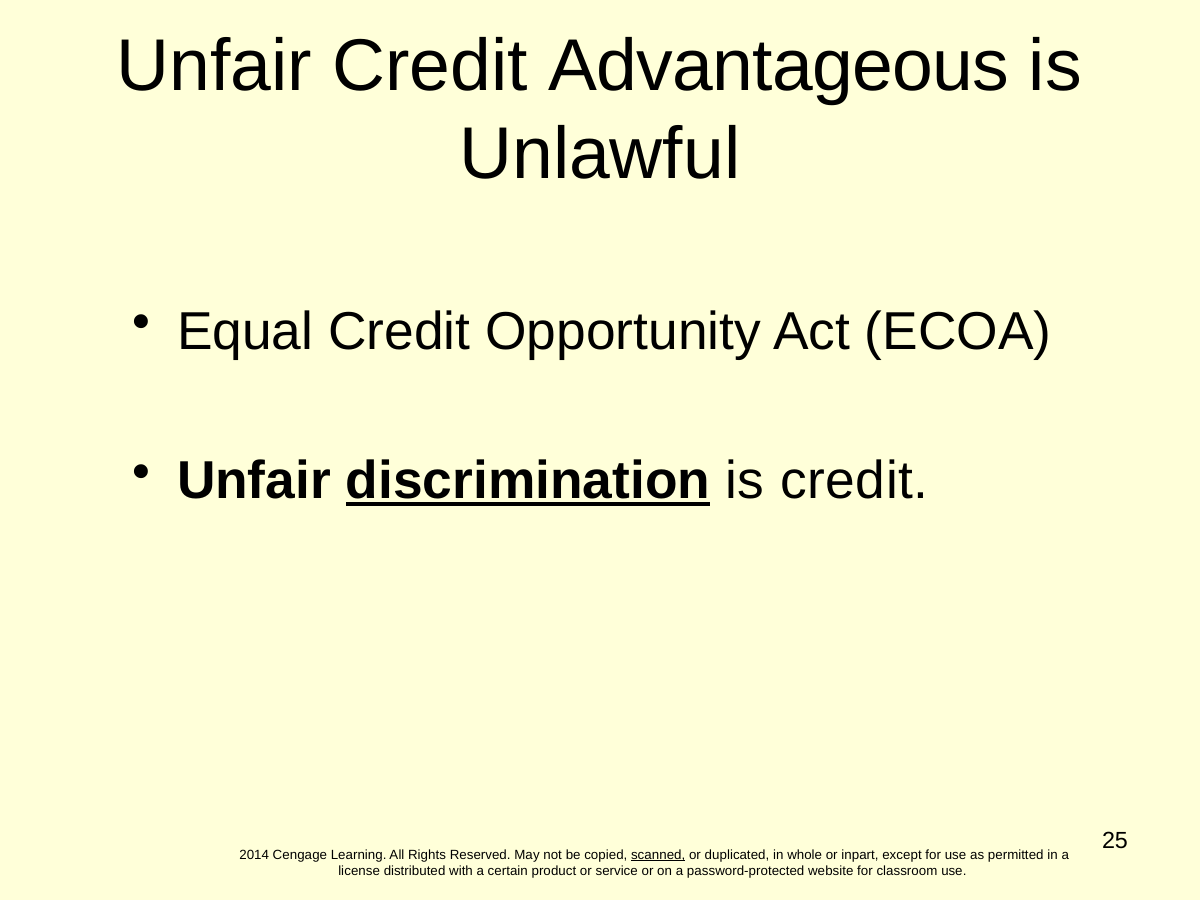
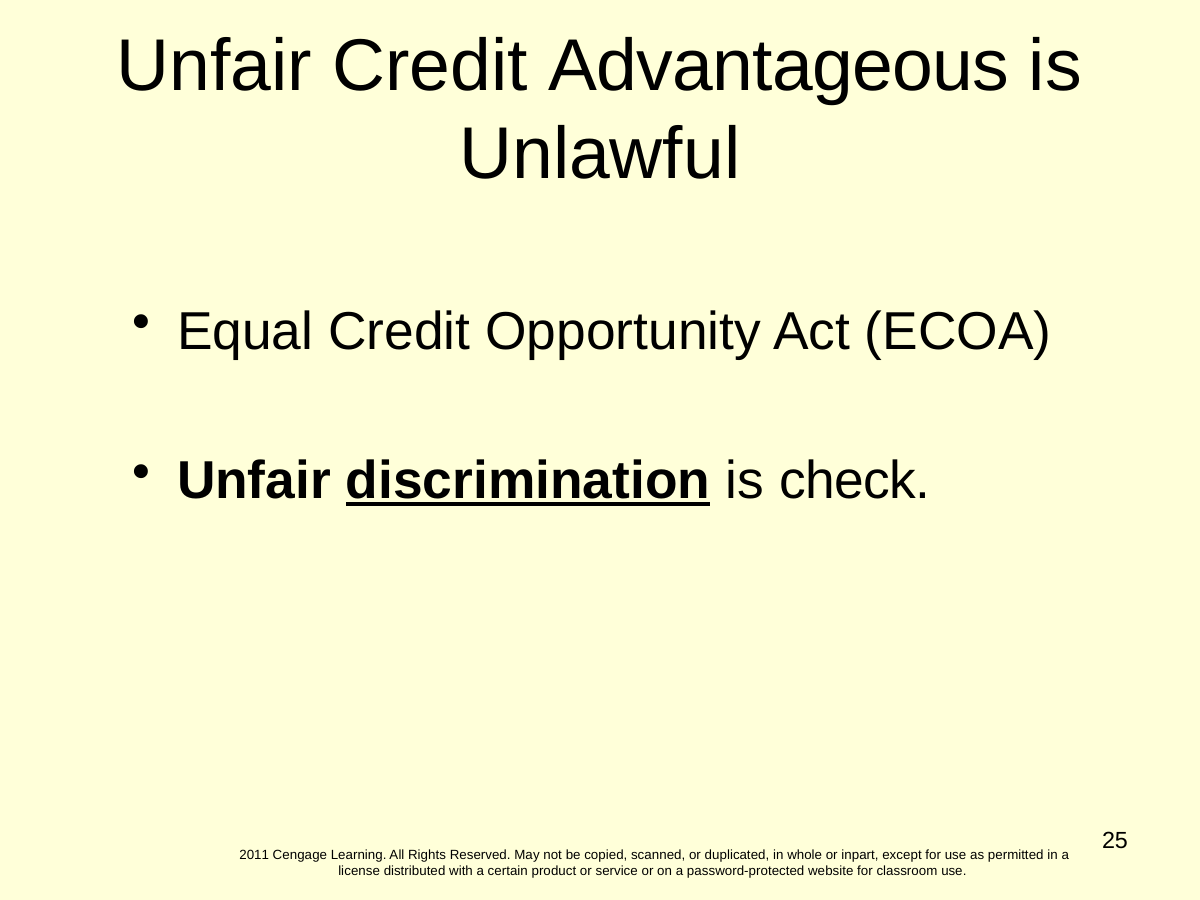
is credit: credit -> check
2014: 2014 -> 2011
scanned underline: present -> none
